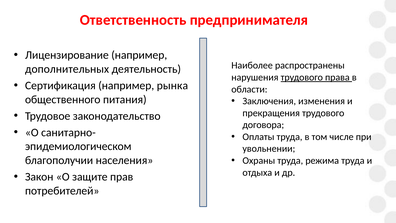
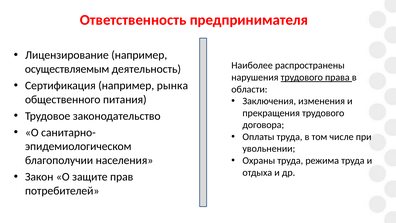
дополнительных: дополнительных -> осуществляемым
